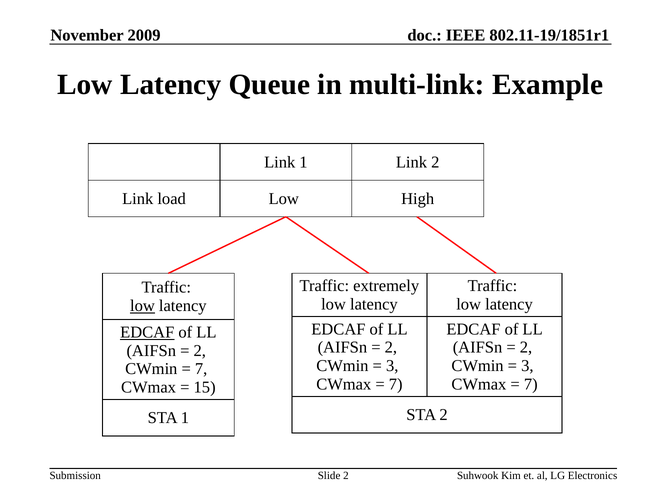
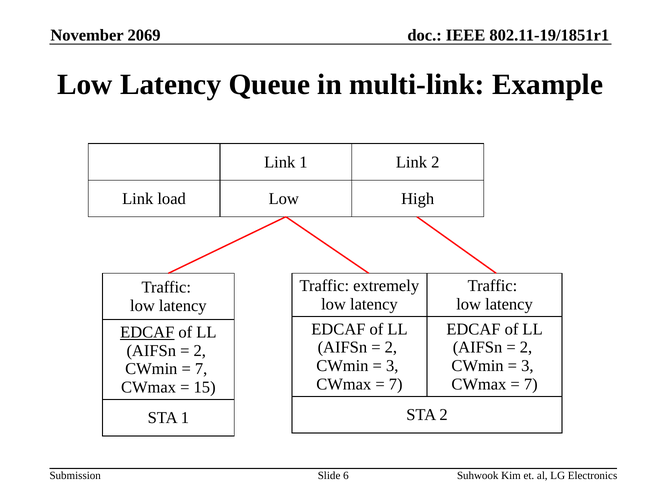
2009: 2009 -> 2069
low at (142, 306) underline: present -> none
Slide 2: 2 -> 6
